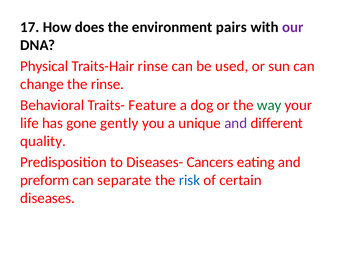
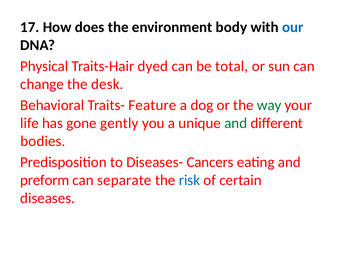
pairs: pairs -> body
our colour: purple -> blue
Traits-Hair rinse: rinse -> dyed
used: used -> total
the rinse: rinse -> desk
and at (236, 123) colour: purple -> green
quality: quality -> bodies
